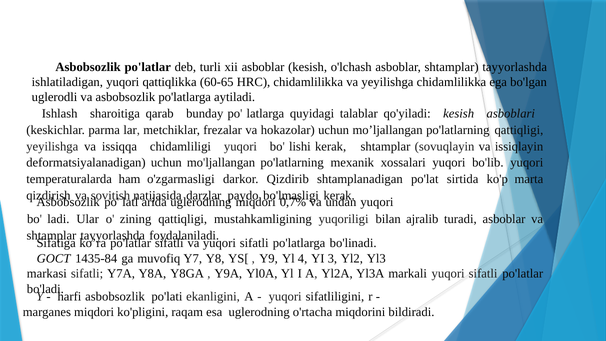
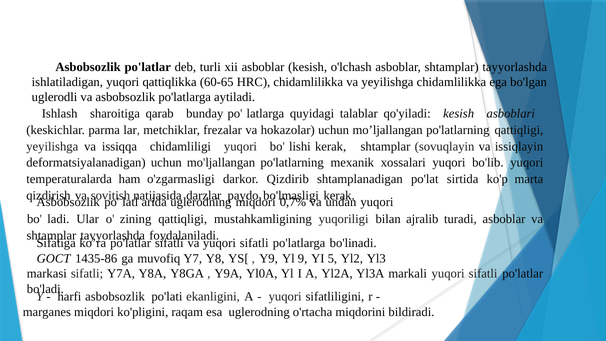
1435-84: 1435-84 -> 1435-86
4: 4 -> 9
3: 3 -> 5
